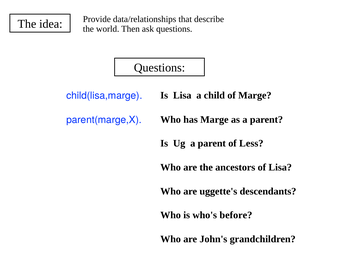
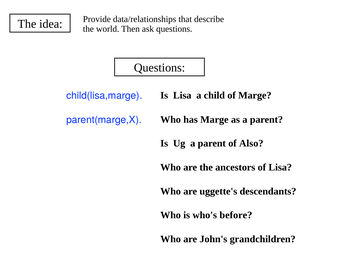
Less: Less -> Also
